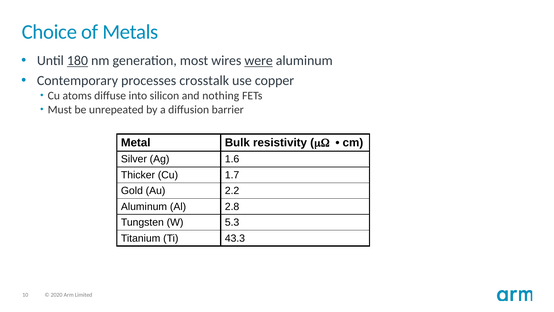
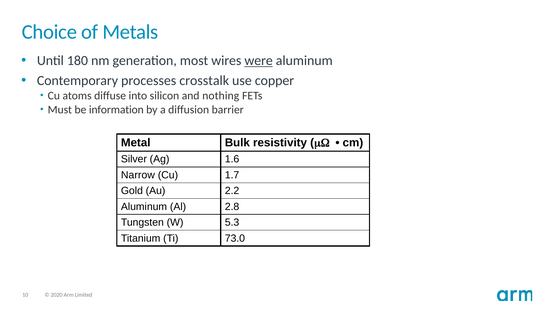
180 underline: present -> none
unrepeated: unrepeated -> information
Thicker: Thicker -> Narrow
43.3: 43.3 -> 73.0
